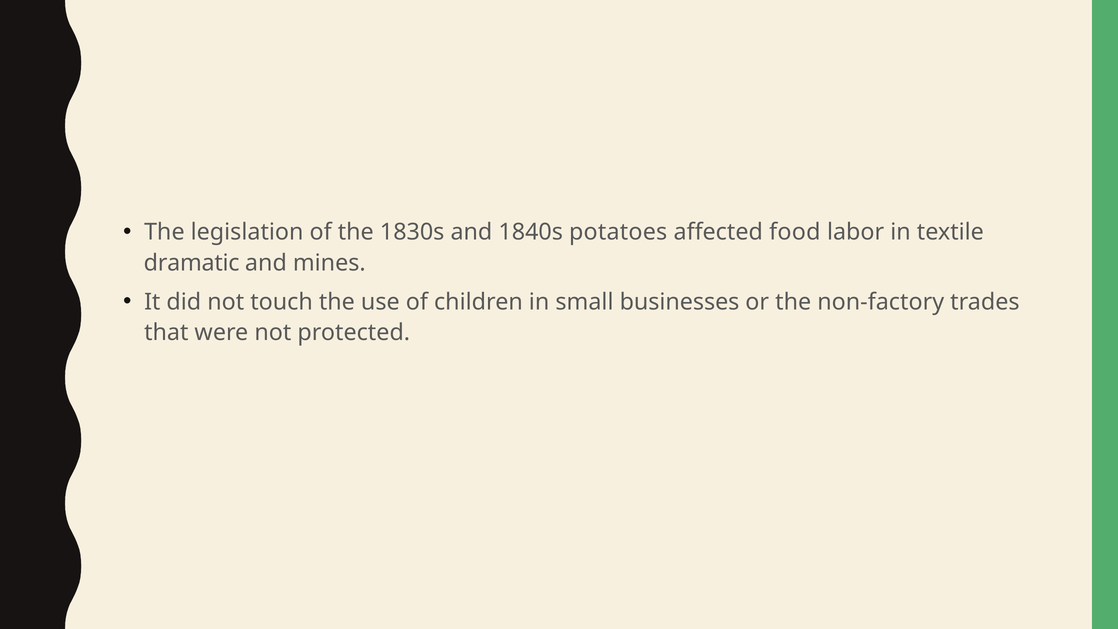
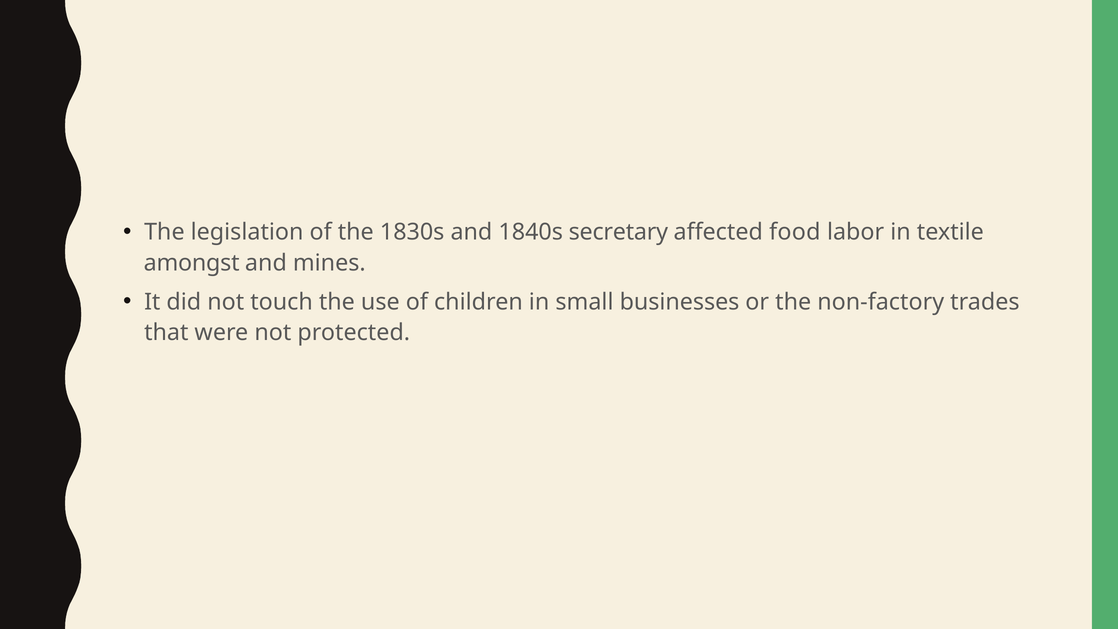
potatoes: potatoes -> secretary
dramatic: dramatic -> amongst
